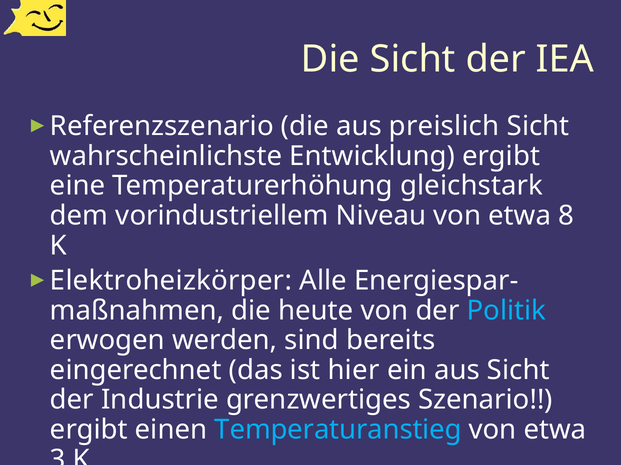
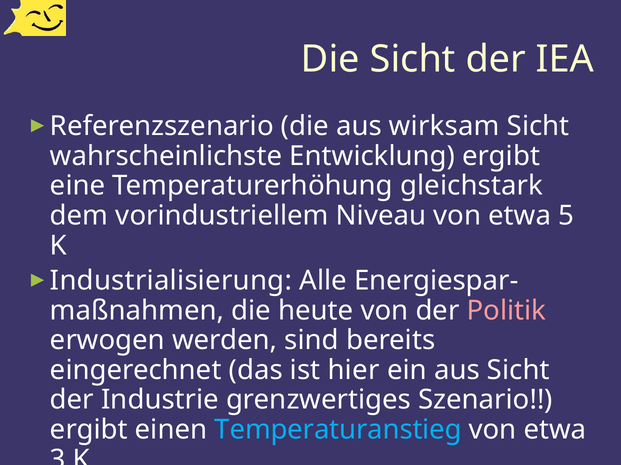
preislich: preislich -> wirksam
8: 8 -> 5
Elektroheizkörper: Elektroheizkörper -> Industrialisierung
Politik colour: light blue -> pink
